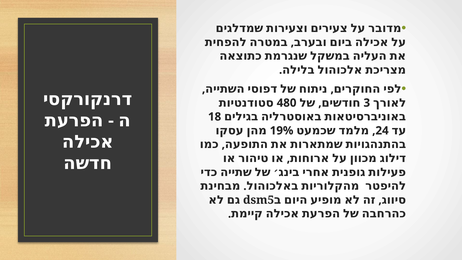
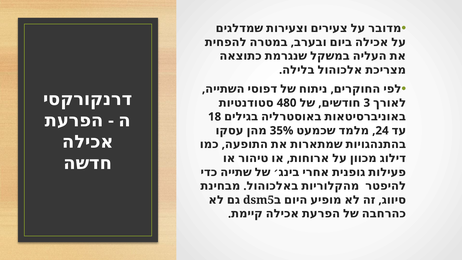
19%: 19% -> 35%
